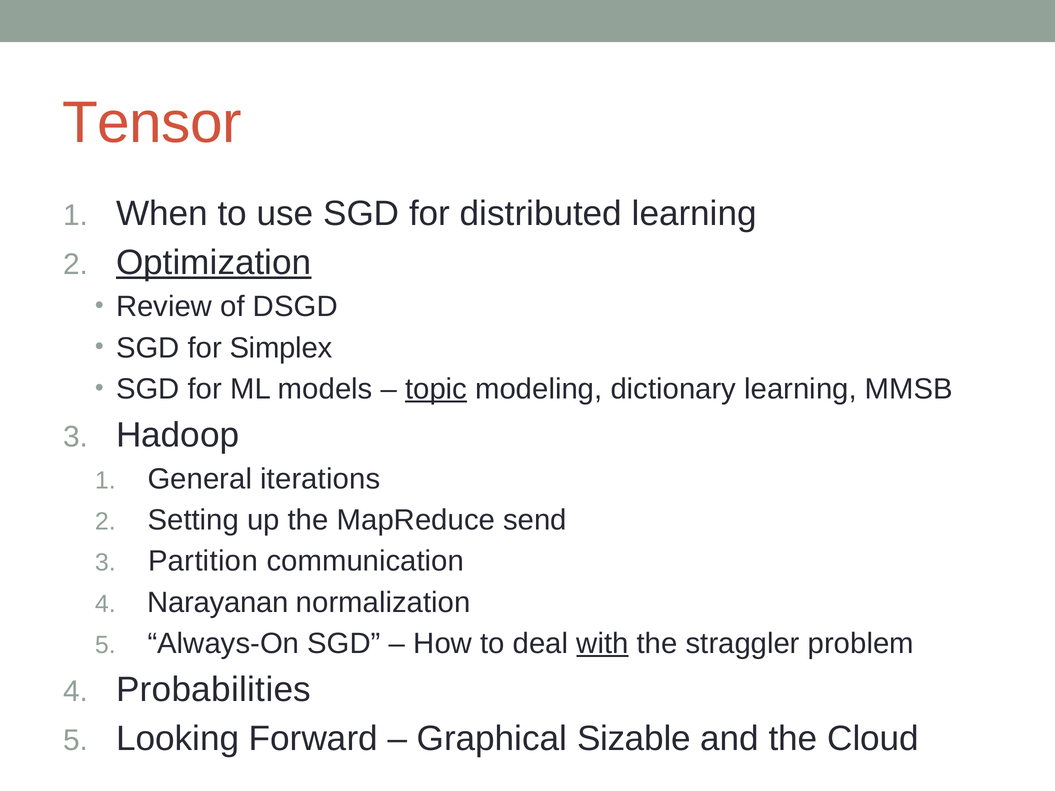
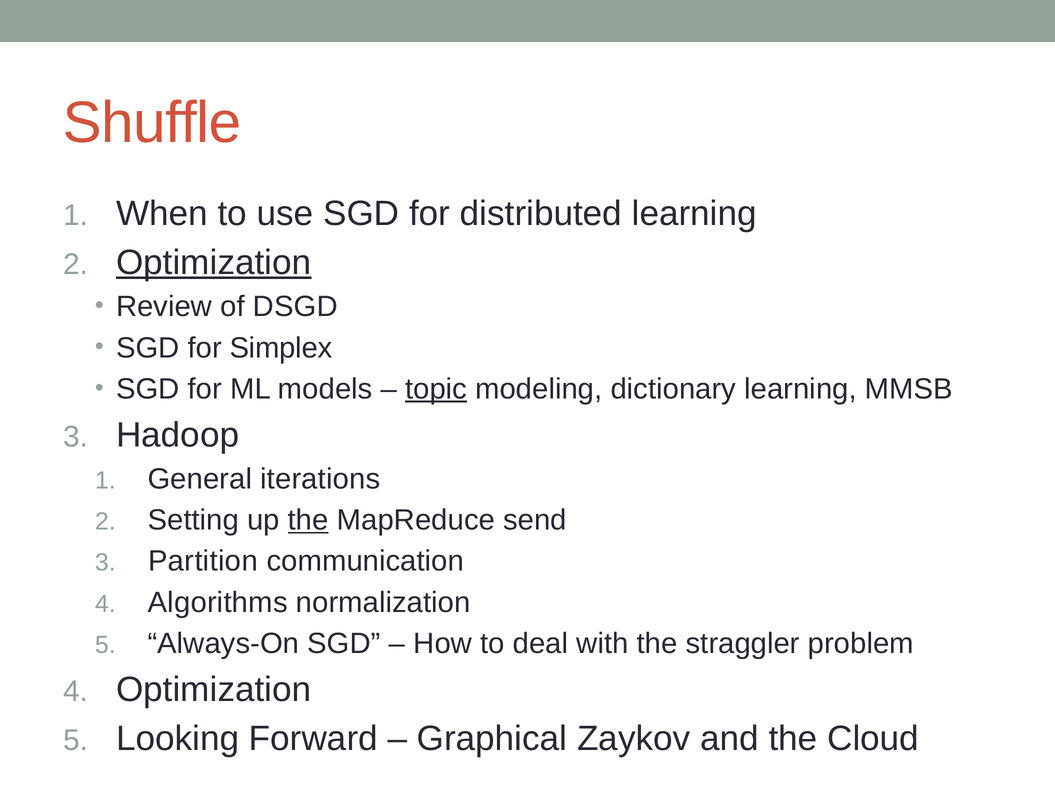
Tensor: Tensor -> Shuffle
the at (308, 520) underline: none -> present
Narayanan: Narayanan -> Algorithms
with underline: present -> none
Probabilities at (214, 690): Probabilities -> Optimization
Sizable: Sizable -> Zaykov
